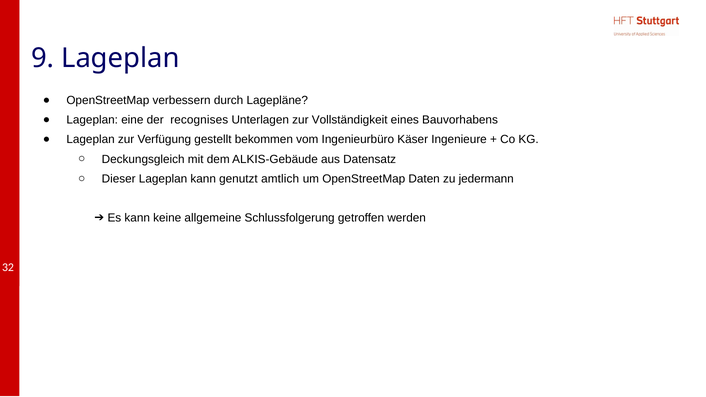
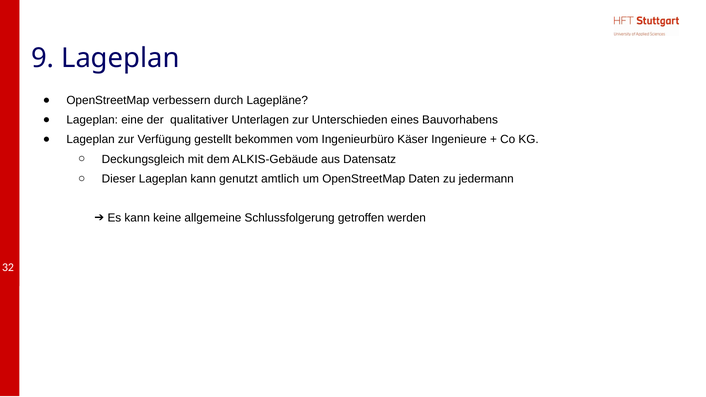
recognises: recognises -> qualitativer
Vollständigkeit: Vollständigkeit -> Unterschieden
